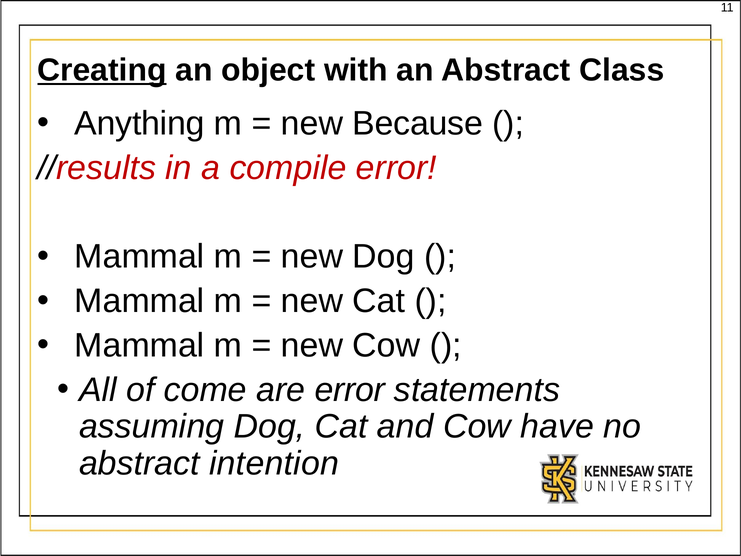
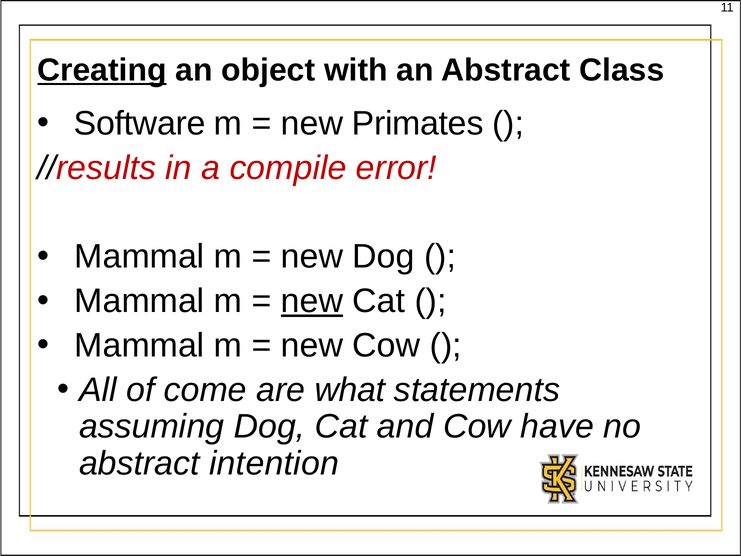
Anything: Anything -> Software
Because: Because -> Primates
new at (312, 301) underline: none -> present
are error: error -> what
